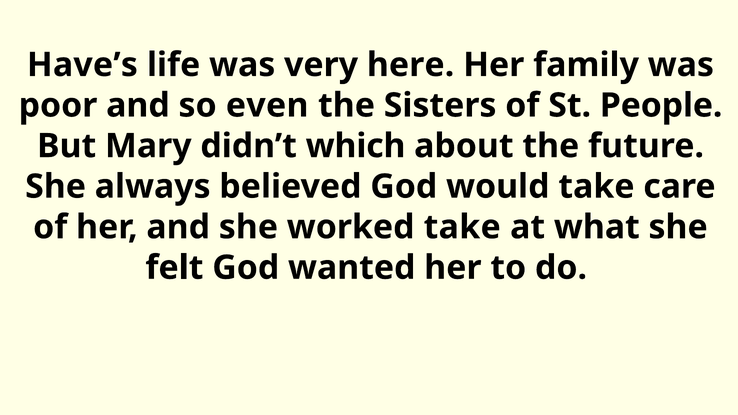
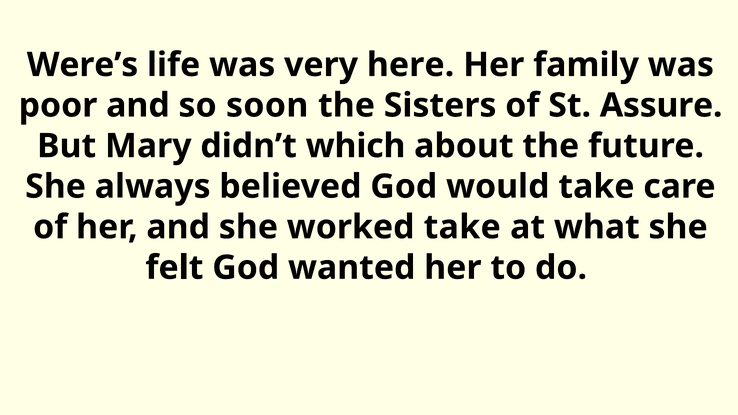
Have’s: Have’s -> Were’s
even: even -> soon
People: People -> Assure
